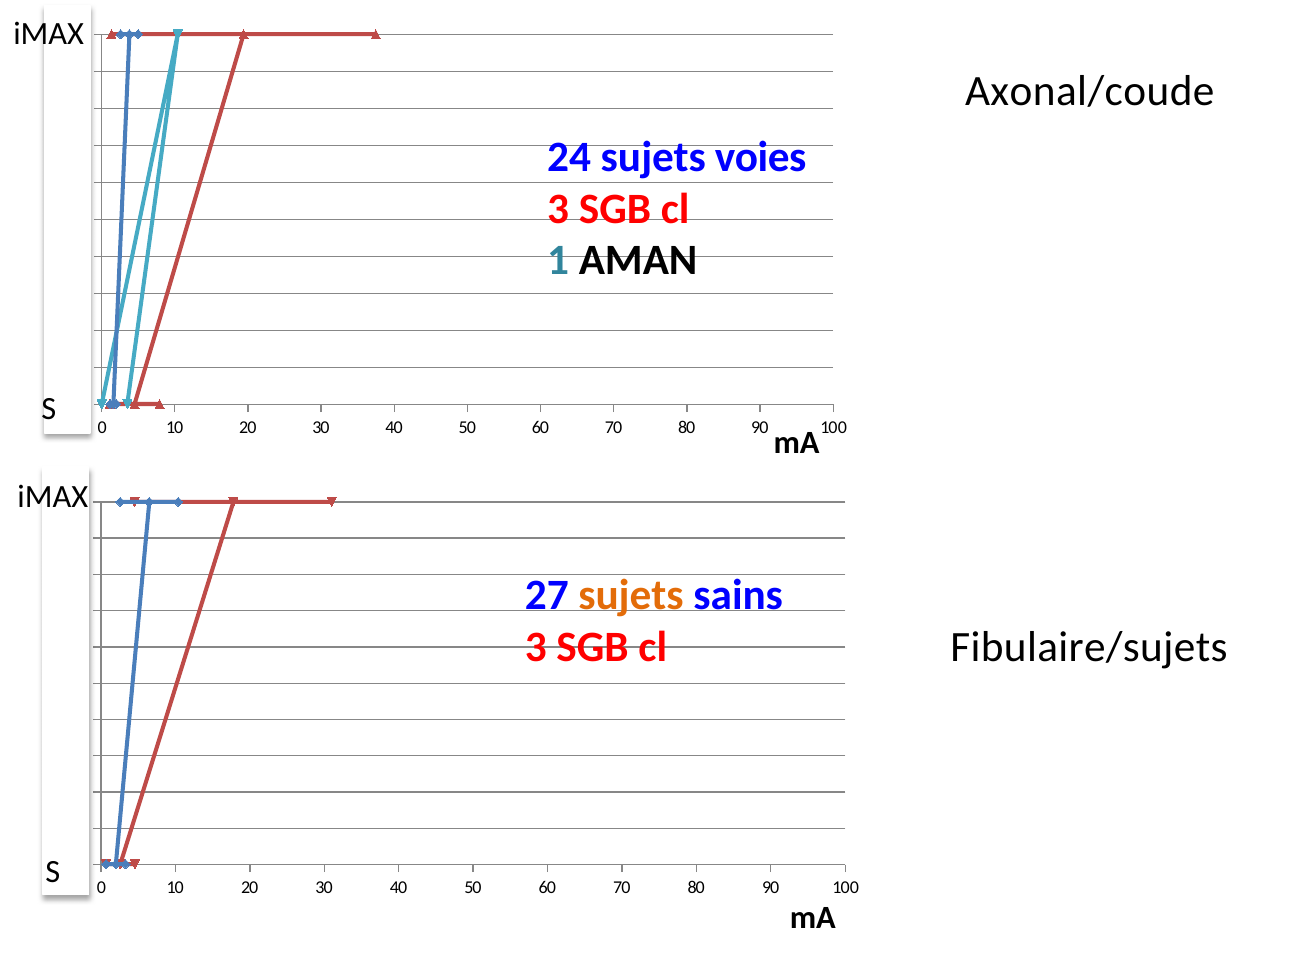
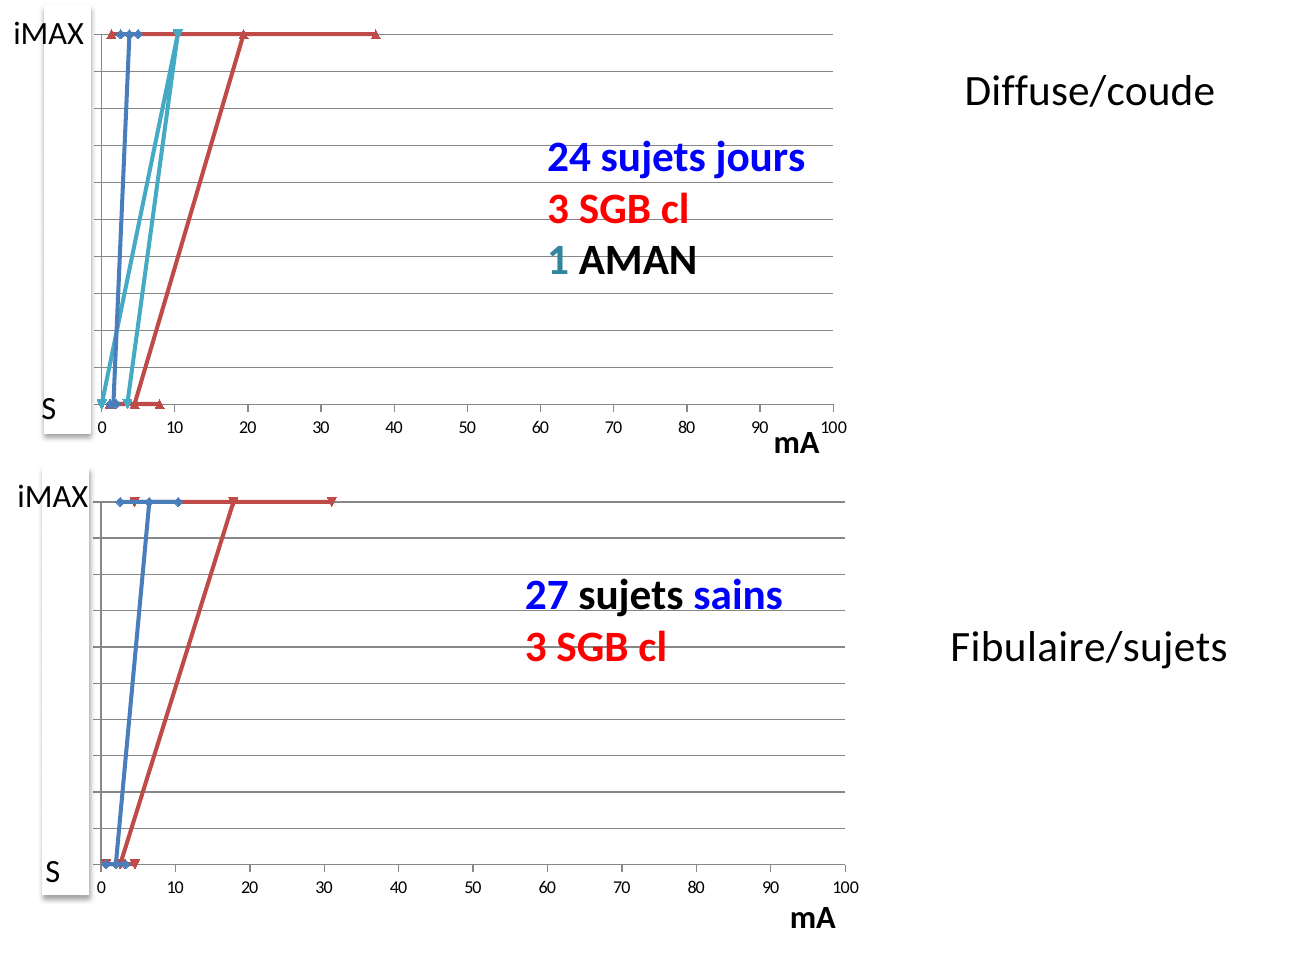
Axonal/coude: Axonal/coude -> Diffuse/coude
voies: voies -> jours
sujets at (631, 595) colour: orange -> black
